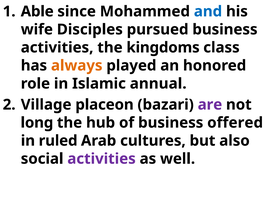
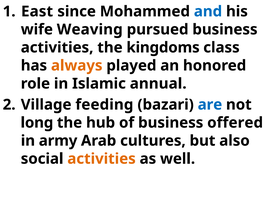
Able: Able -> East
Disciples: Disciples -> Weaving
placeon: placeon -> feeding
are colour: purple -> blue
ruled: ruled -> army
activities at (102, 159) colour: purple -> orange
